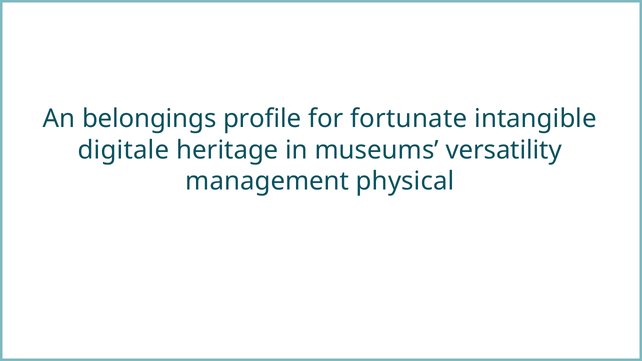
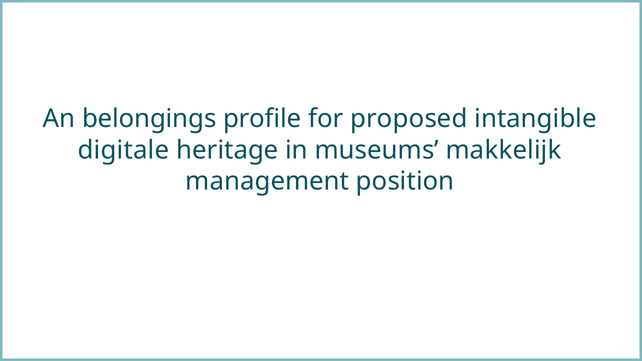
fortunate: fortunate -> proposed
versatility: versatility -> makkelijk
physical: physical -> position
